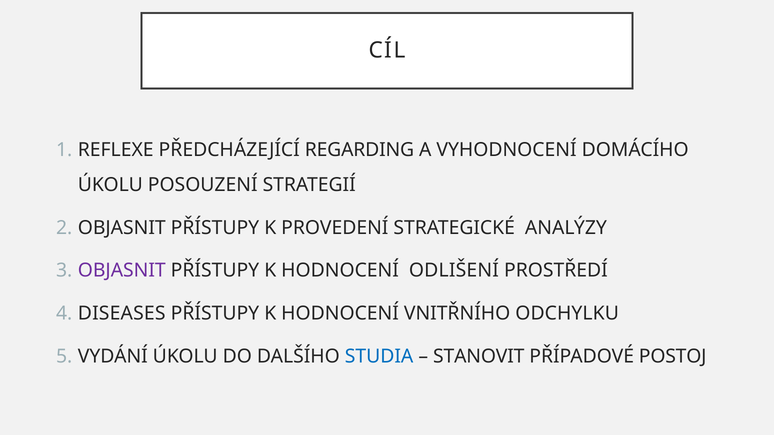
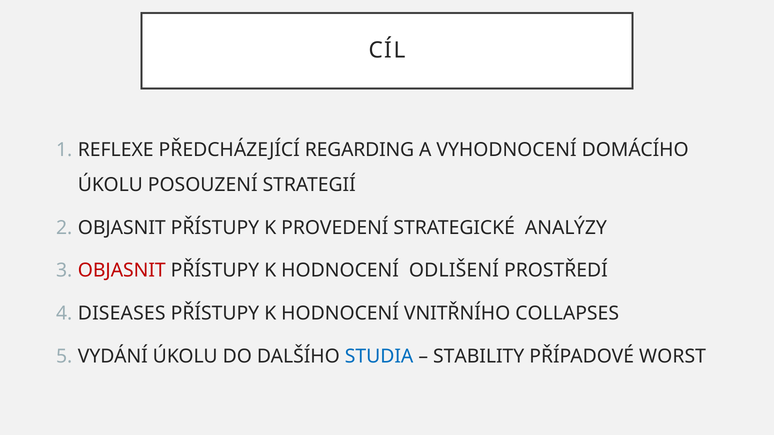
OBJASNIT at (122, 271) colour: purple -> red
ODCHYLKU: ODCHYLKU -> COLLAPSES
STANOVIT: STANOVIT -> STABILITY
POSTOJ: POSTOJ -> WORST
